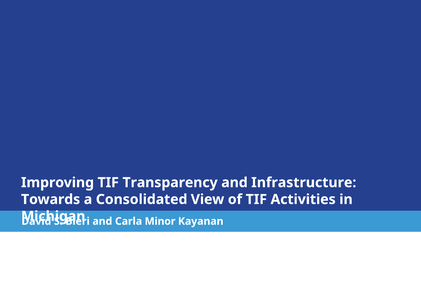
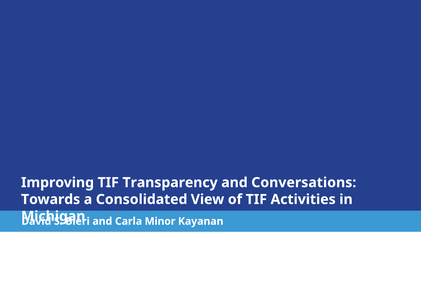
Infrastructure: Infrastructure -> Conversations
